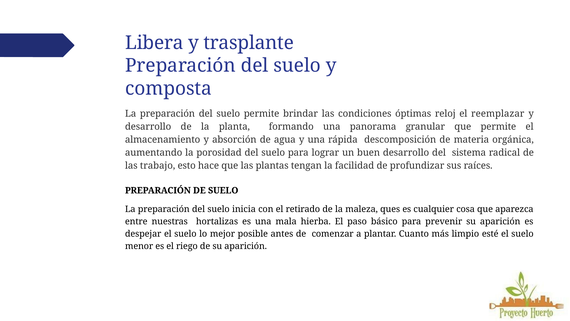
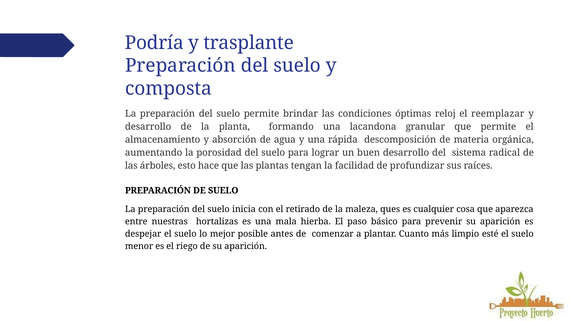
Libera: Libera -> Podría
panorama: panorama -> lacandona
trabajo: trabajo -> árboles
